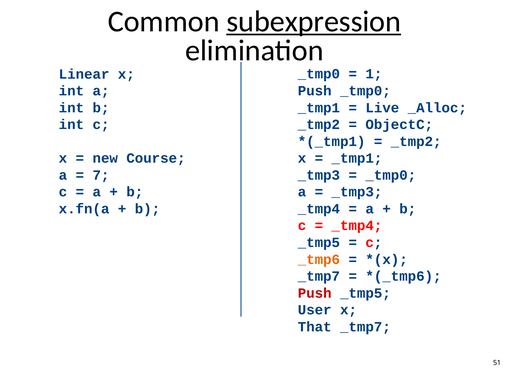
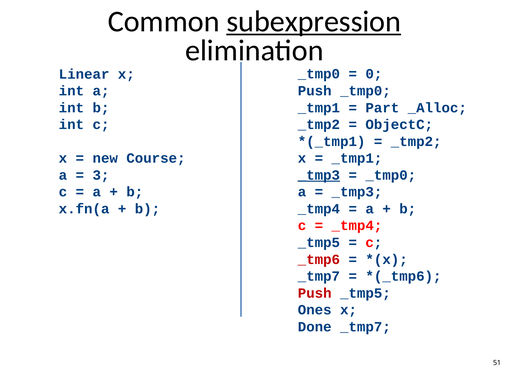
1: 1 -> 0
Live: Live -> Part
_tmp3 at (319, 175) underline: none -> present
7: 7 -> 3
_tmp6 colour: orange -> red
User: User -> Ones
That: That -> Done
